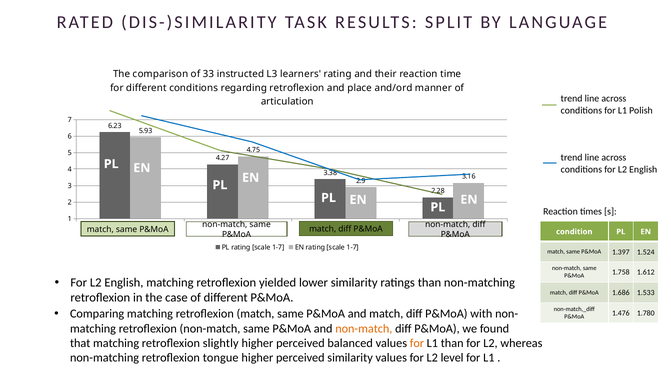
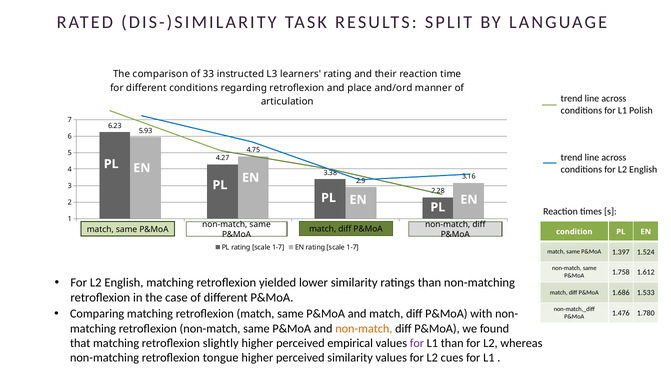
balanced: balanced -> empirical
for at (417, 344) colour: orange -> purple
level: level -> cues
